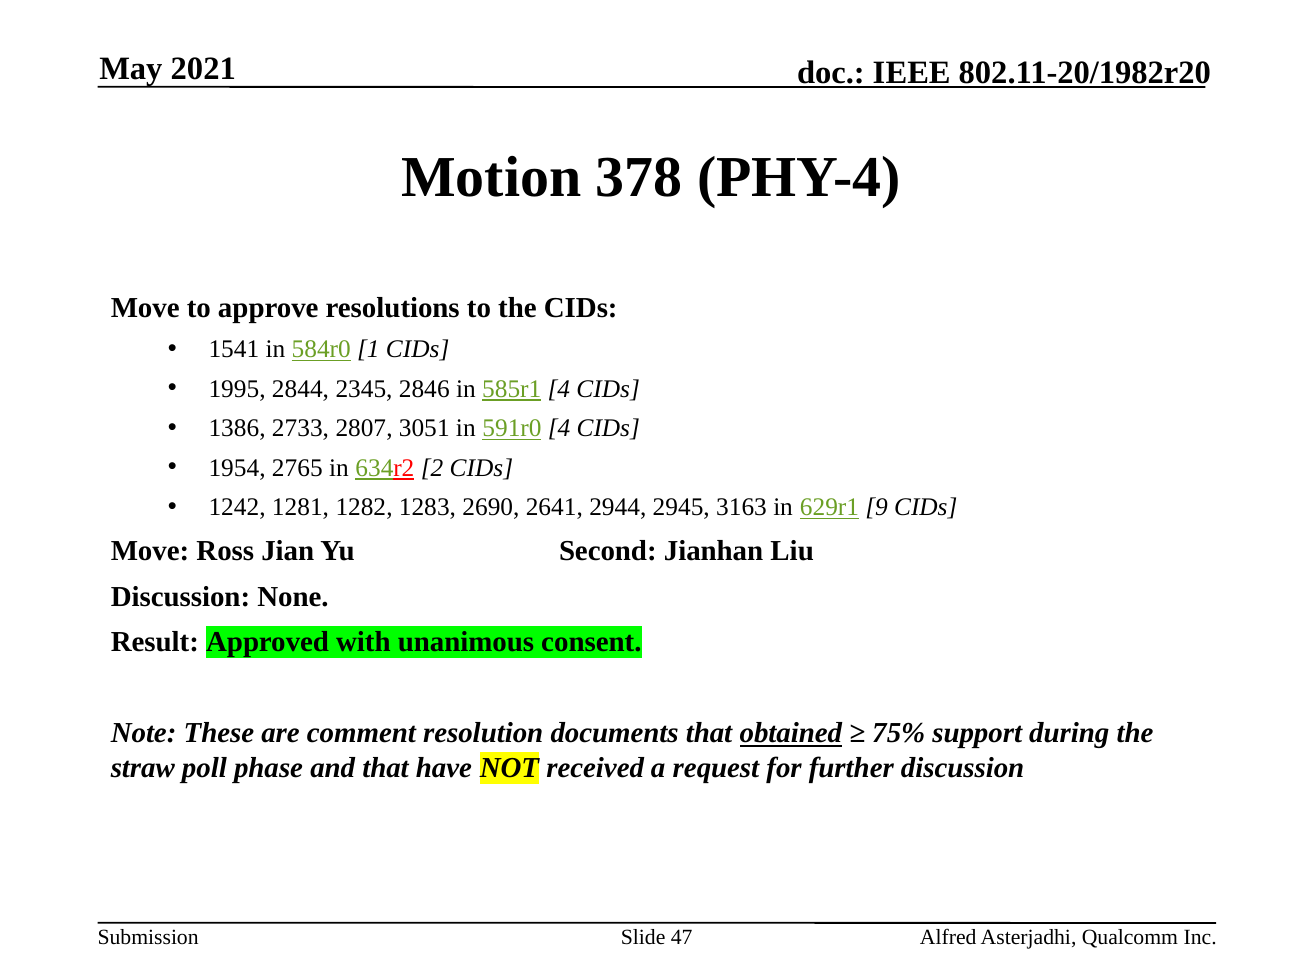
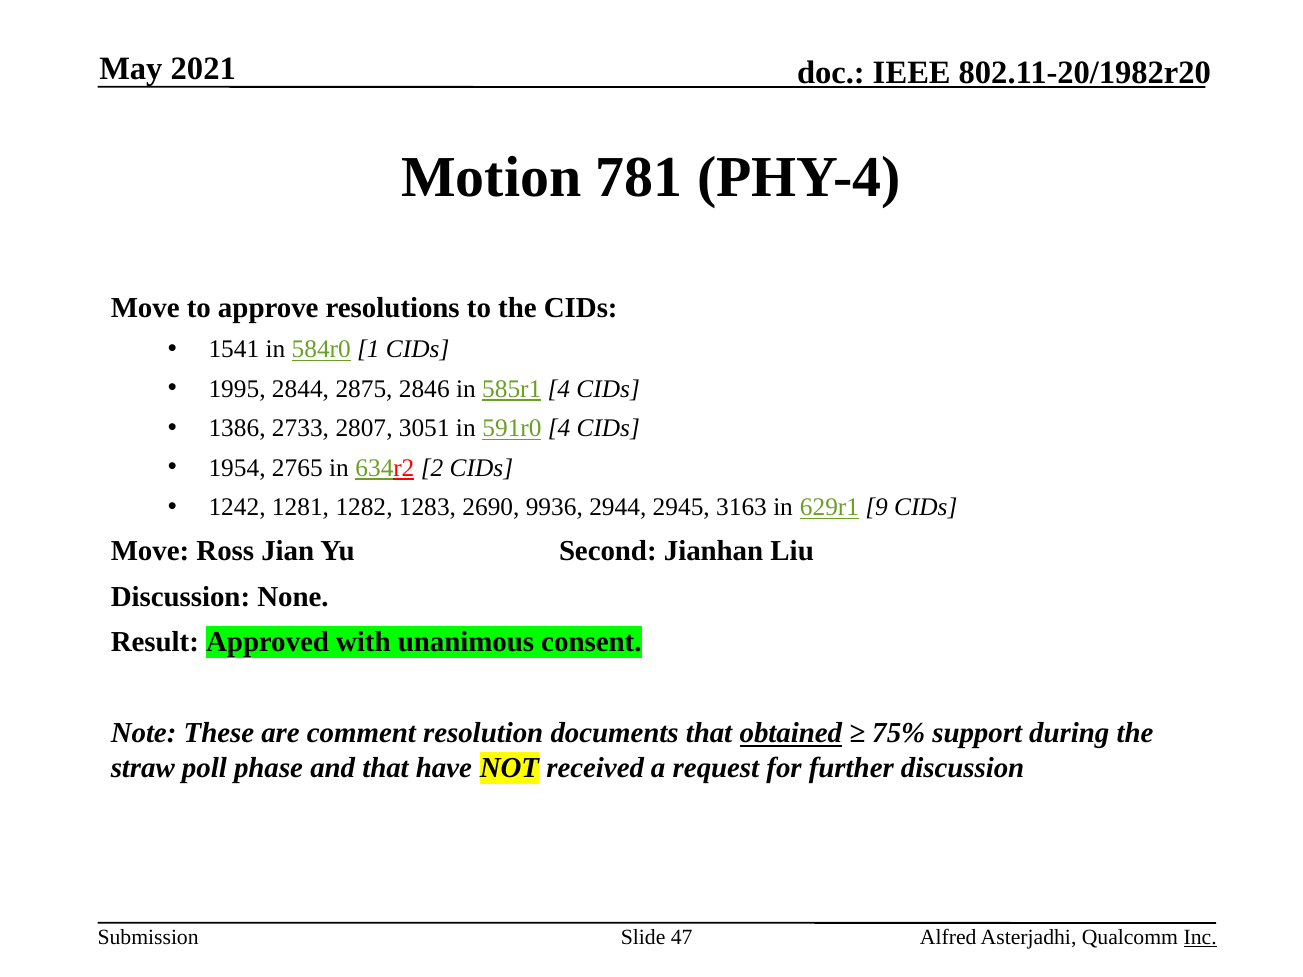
378: 378 -> 781
2345: 2345 -> 2875
2641: 2641 -> 9936
Inc underline: none -> present
